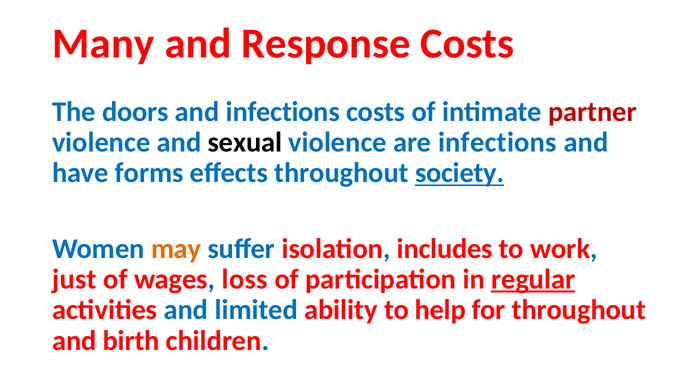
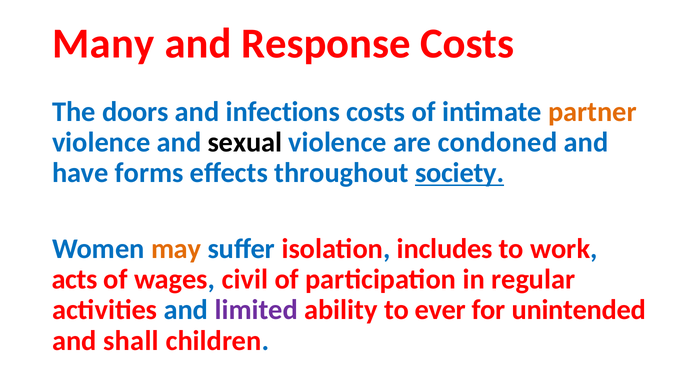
partner colour: red -> orange
are infections: infections -> condoned
just: just -> acts
loss: loss -> civil
regular underline: present -> none
limited colour: blue -> purple
help: help -> ever
for throughout: throughout -> unintended
birth: birth -> shall
